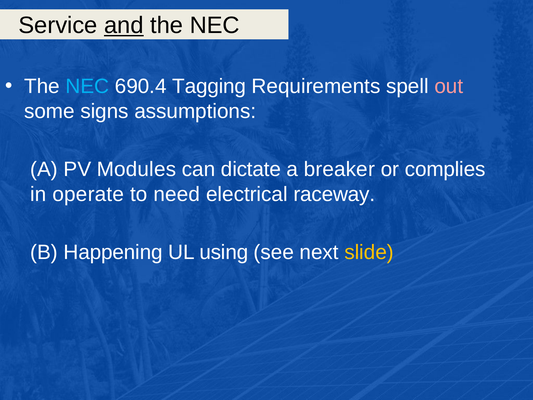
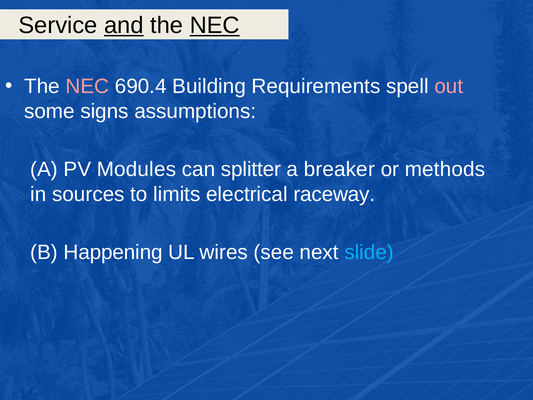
NEC at (215, 25) underline: none -> present
NEC at (87, 86) colour: light blue -> pink
Tagging: Tagging -> Building
dictate: dictate -> splitter
complies: complies -> methods
operate: operate -> sources
need: need -> limits
using: using -> wires
slide colour: yellow -> light blue
